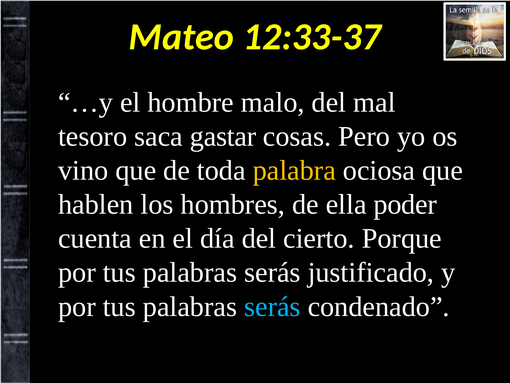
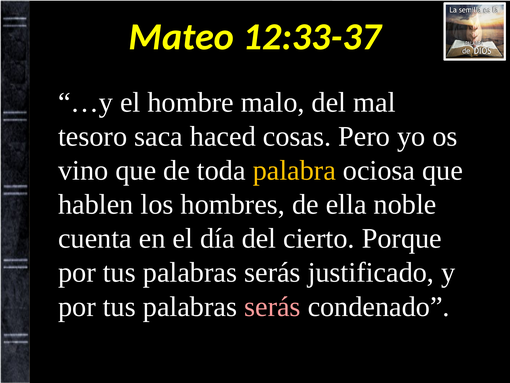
gastar: gastar -> haced
poder: poder -> noble
serás at (272, 306) colour: light blue -> pink
